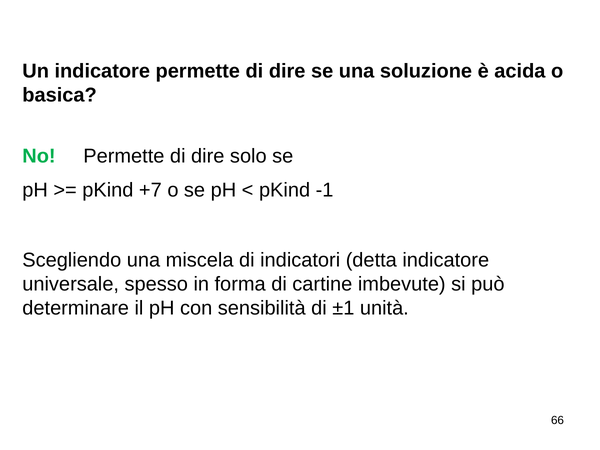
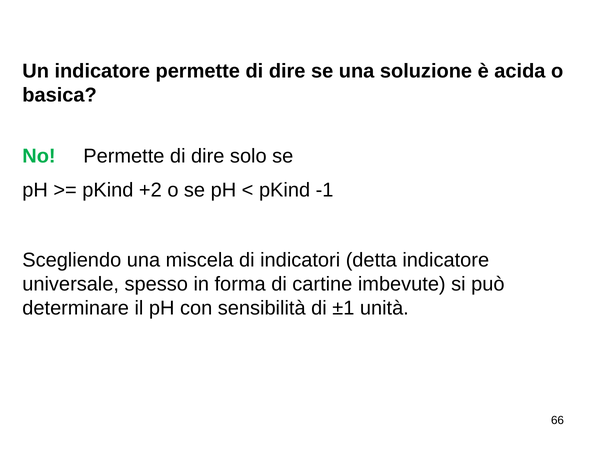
+7: +7 -> +2
